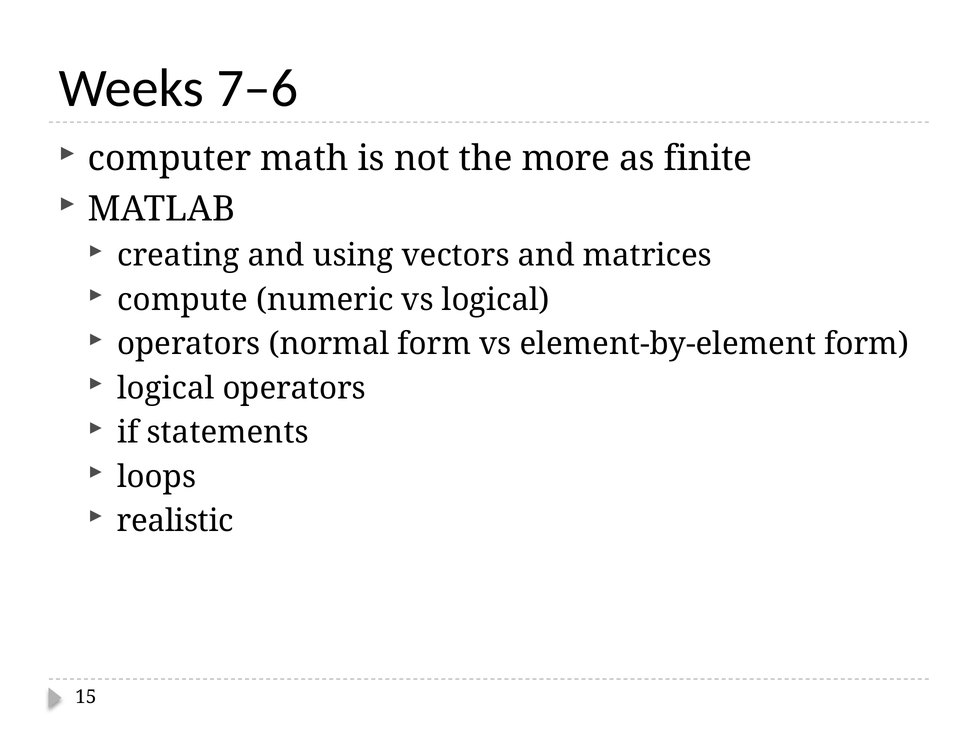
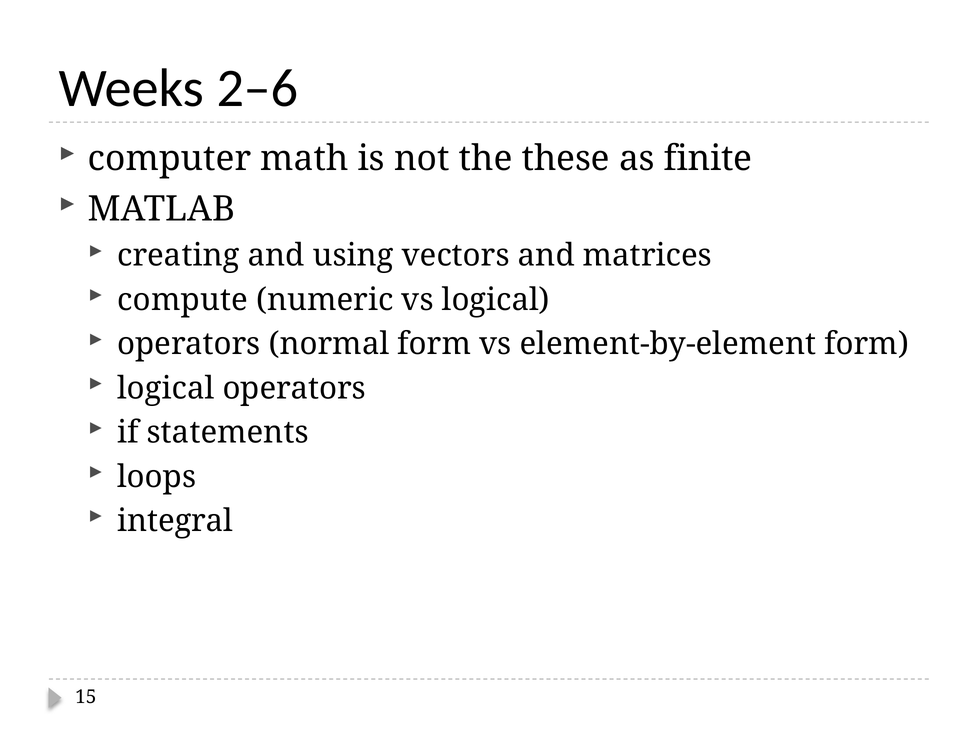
7–6: 7–6 -> 2–6
more: more -> these
realistic: realistic -> integral
